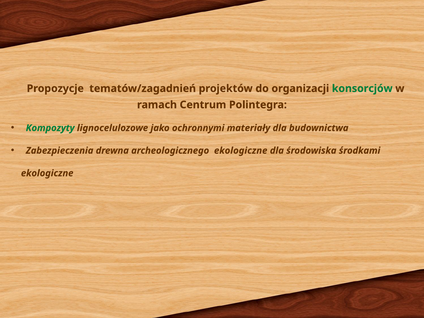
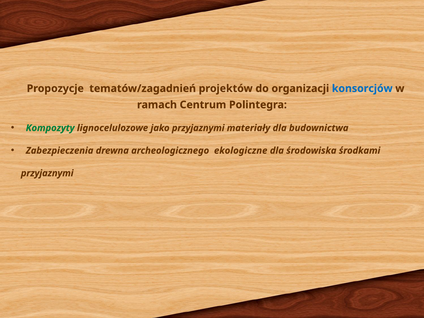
konsorcjów colour: green -> blue
jako ochronnymi: ochronnymi -> przyjaznymi
ekologiczne at (47, 173): ekologiczne -> przyjaznymi
